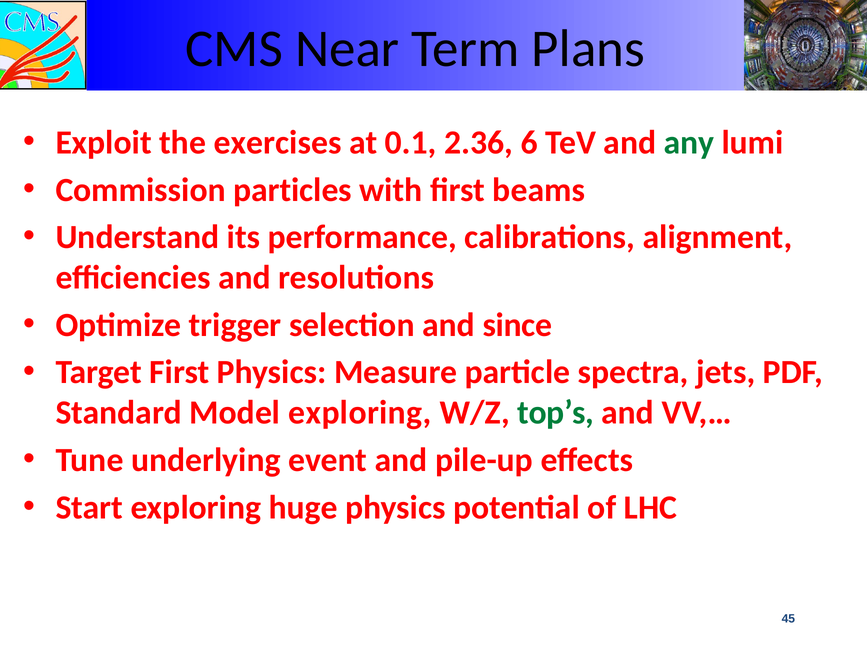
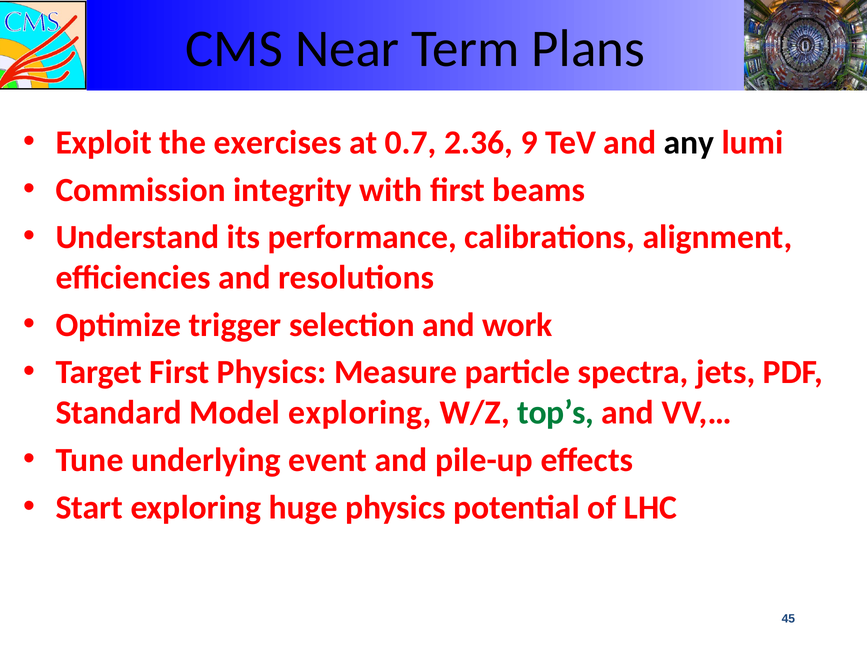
0.1: 0.1 -> 0.7
6: 6 -> 9
any colour: green -> black
particles: particles -> integrity
since: since -> work
